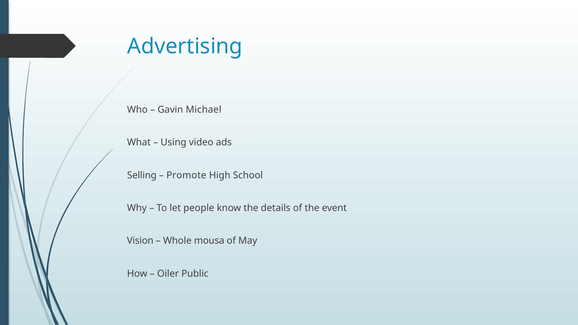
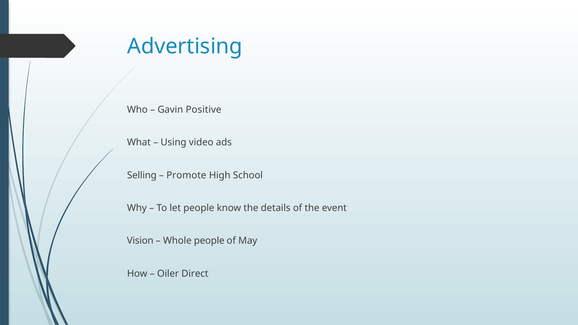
Michael: Michael -> Positive
Whole mousa: mousa -> people
Public: Public -> Direct
